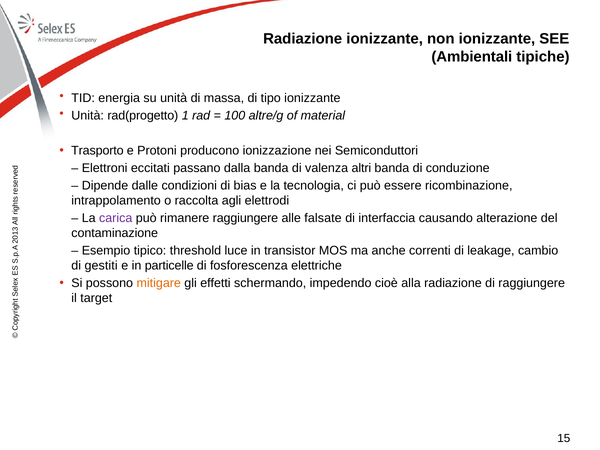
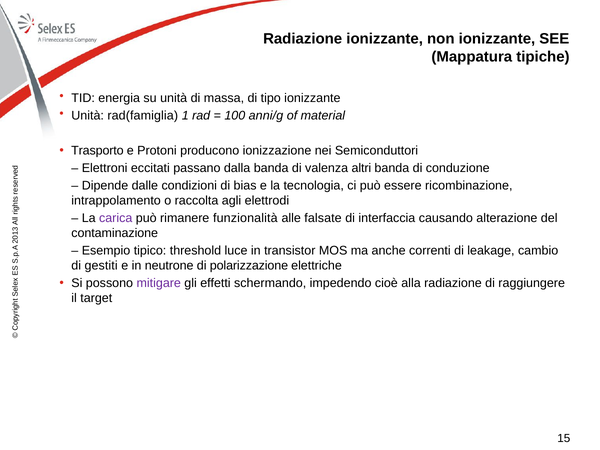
Ambientali: Ambientali -> Mappatura
rad(progetto: rad(progetto -> rad(famiglia
altre/g: altre/g -> anni/g
rimanere raggiungere: raggiungere -> funzionalità
particelle: particelle -> neutrone
fosforescenza: fosforescenza -> polarizzazione
mitigare colour: orange -> purple
